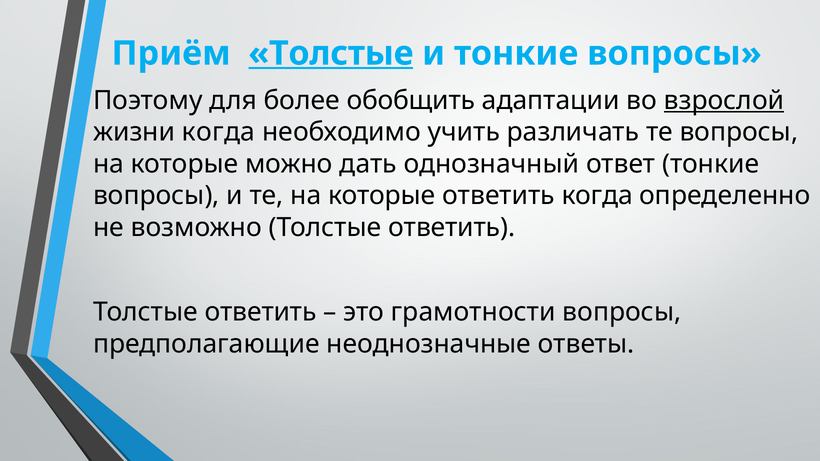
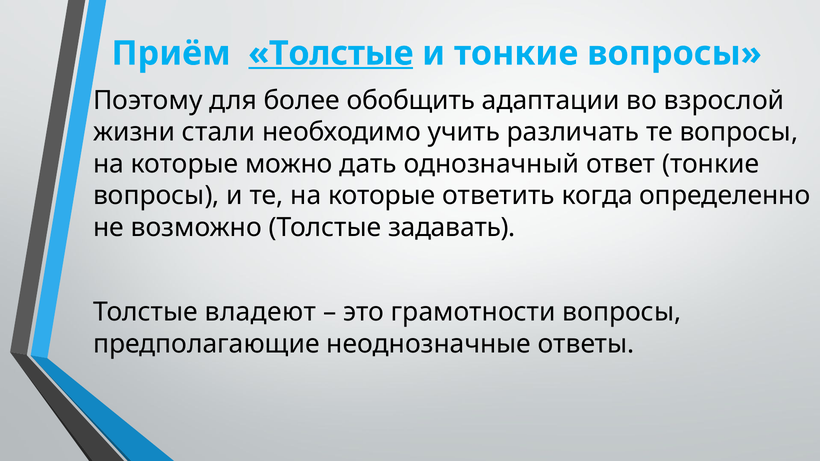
взрослой underline: present -> none
жизни когда: когда -> стали
возможно Толстые ответить: ответить -> задавать
ответить at (261, 312): ответить -> владеют
